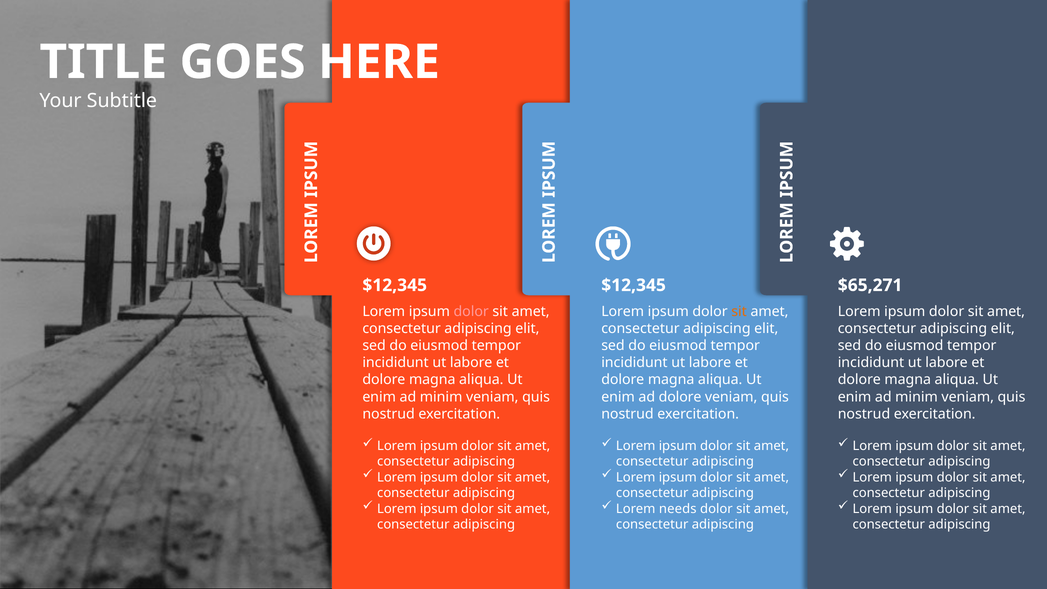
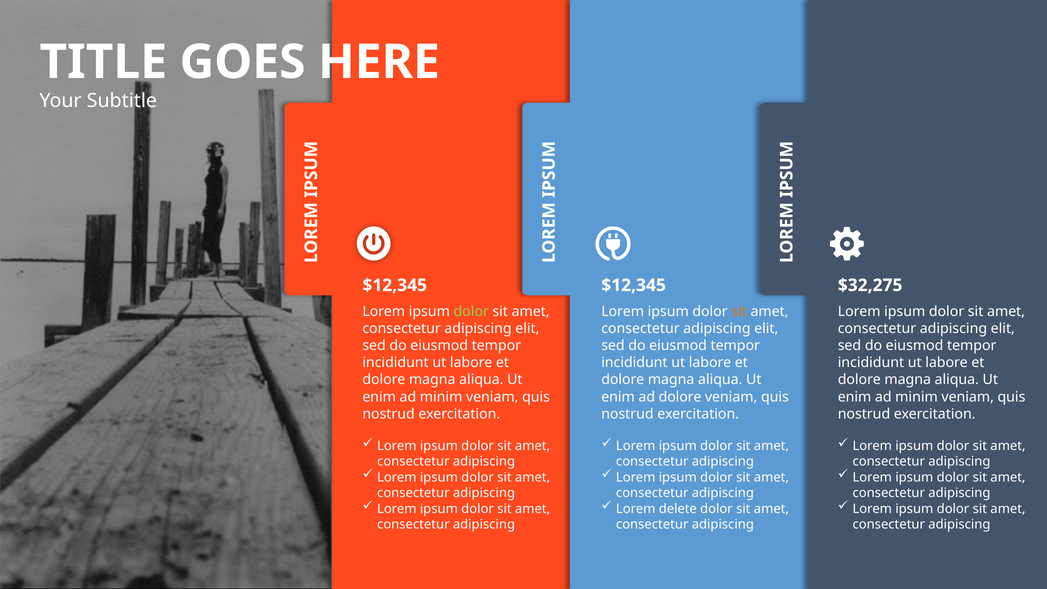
$65,271: $65,271 -> $32,275
dolor at (471, 312) colour: pink -> light green
needs: needs -> delete
